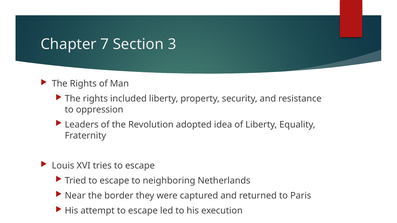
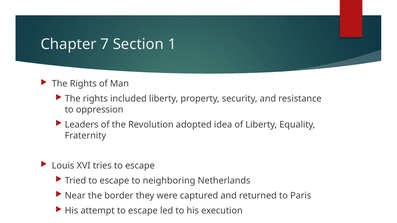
3: 3 -> 1
